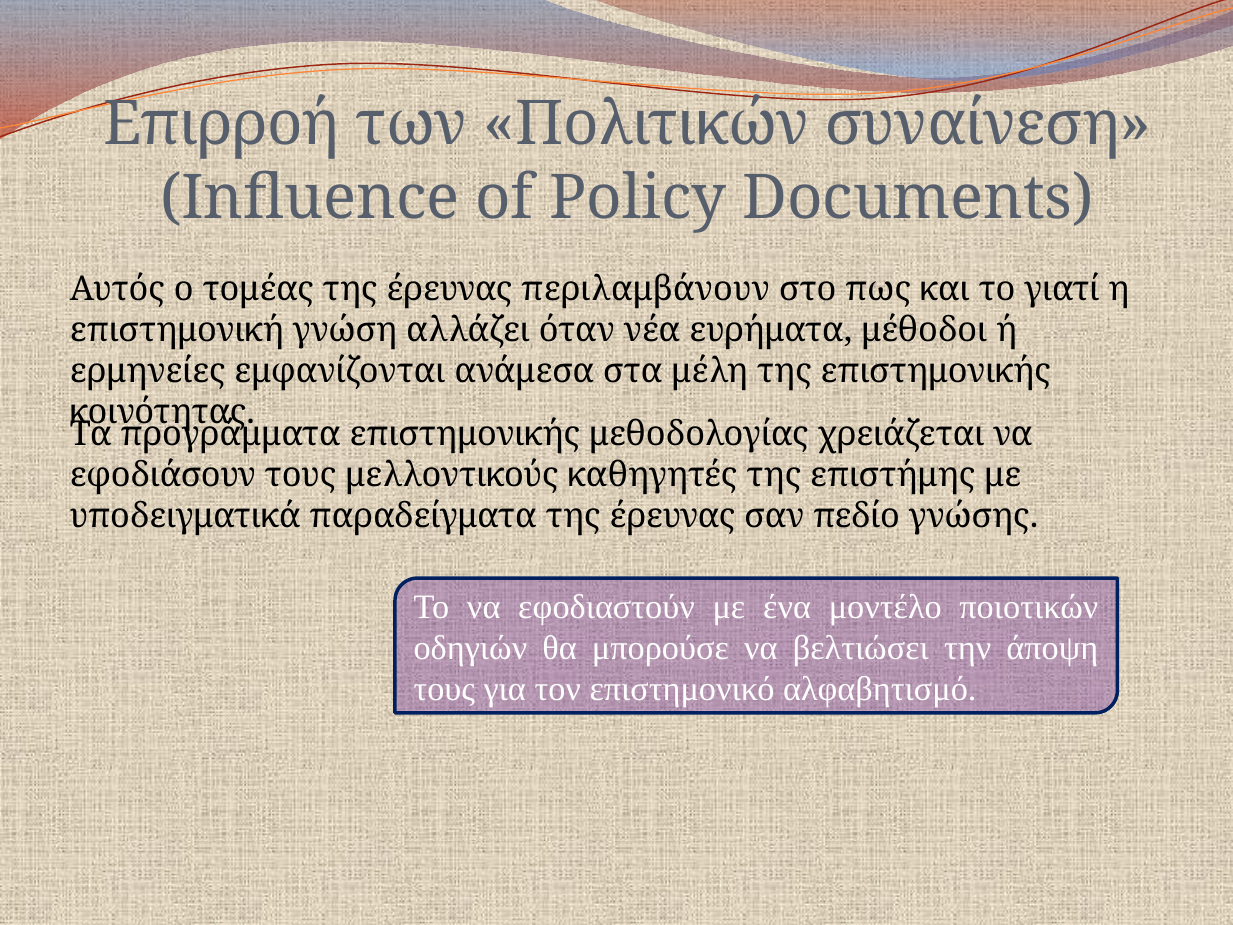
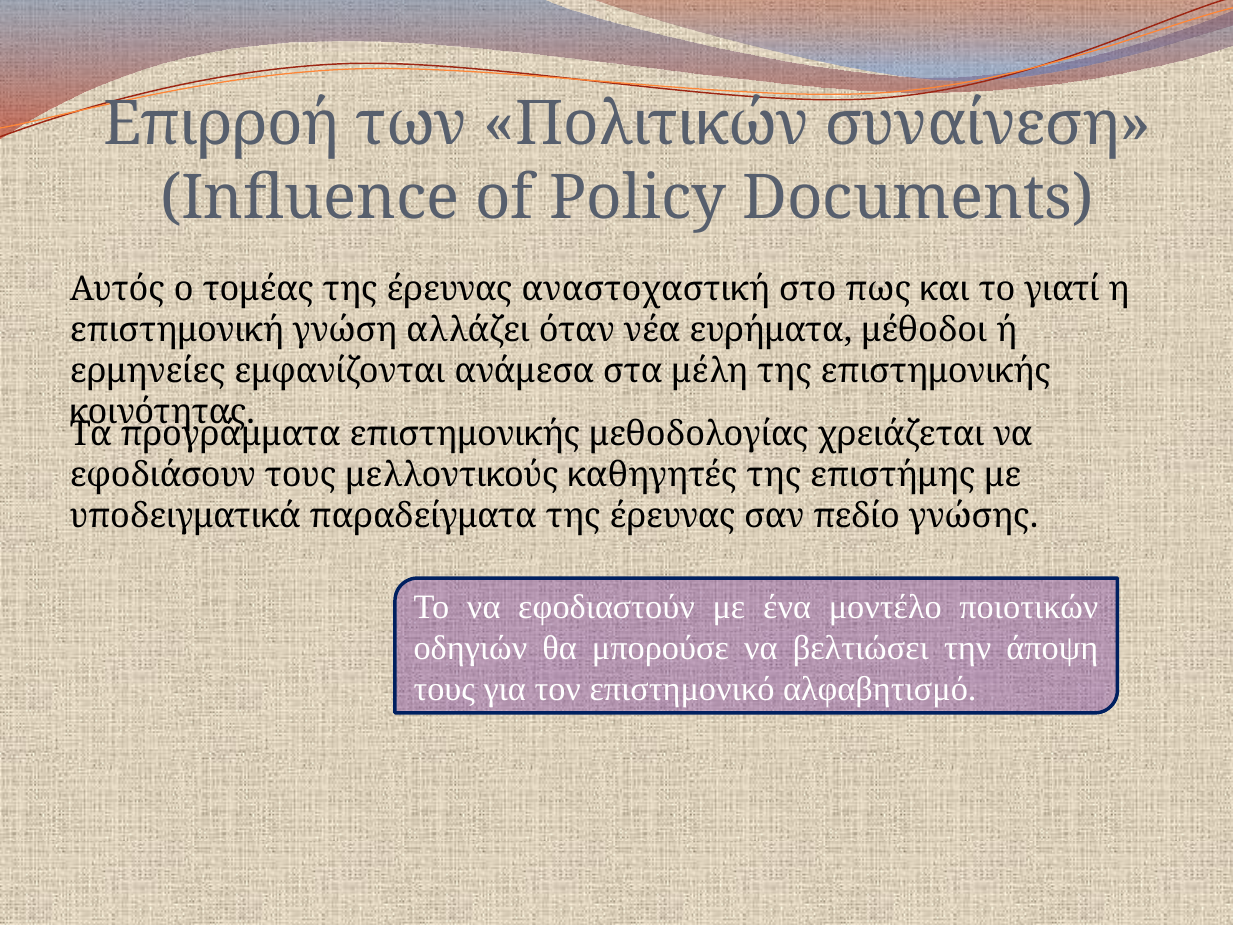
περιλαμβάνουν: περιλαμβάνουν -> αναστοχαστική
